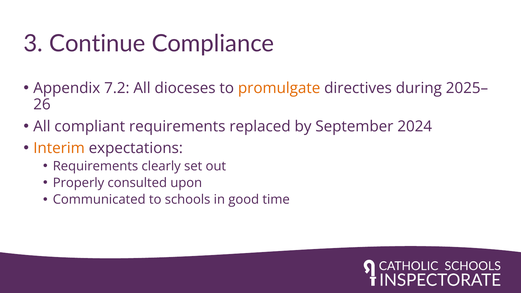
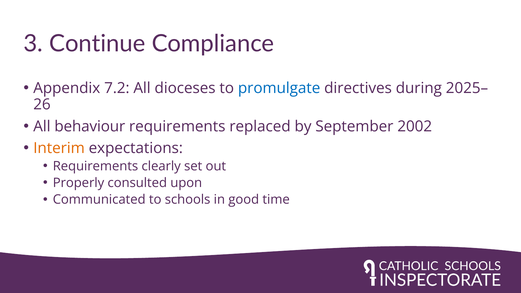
promulgate colour: orange -> blue
compliant: compliant -> behaviour
2024: 2024 -> 2002
